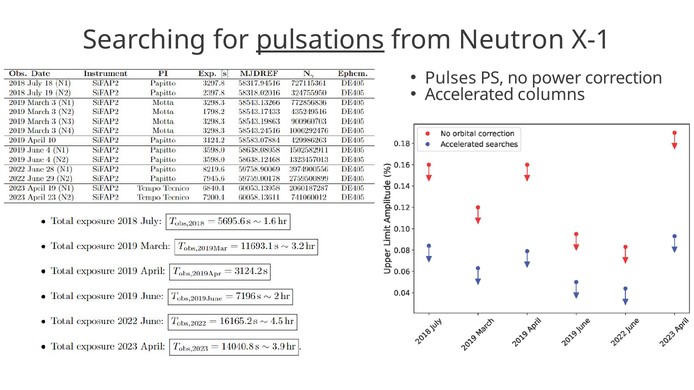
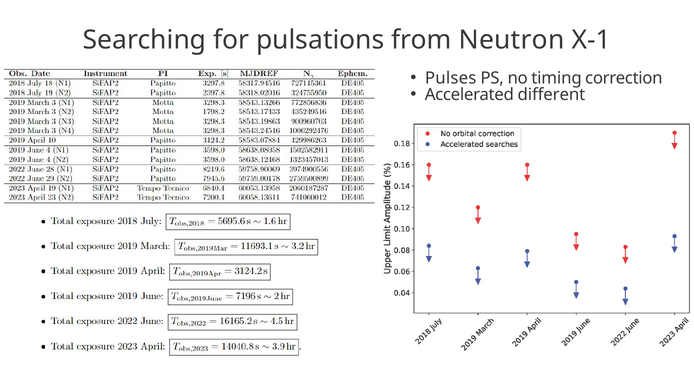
pulsations underline: present -> none
power: power -> timing
columns: columns -> different
